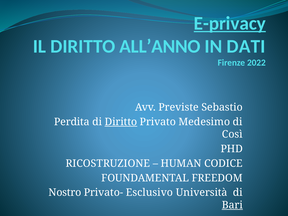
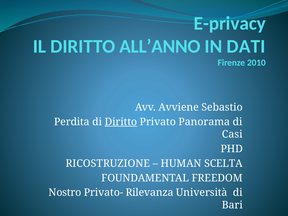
E-privacy underline: present -> none
2022: 2022 -> 2010
Previste: Previste -> Avviene
Medesimo: Medesimo -> Panorama
Così: Così -> Casi
CODICE: CODICE -> SCELTA
Esclusivo: Esclusivo -> Rilevanza
Bari underline: present -> none
